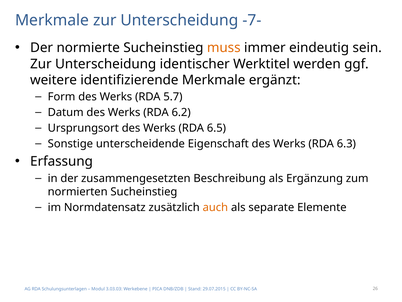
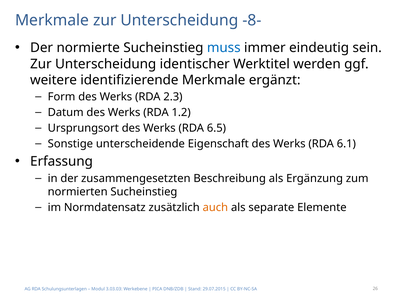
-7-: -7- -> -8-
muss colour: orange -> blue
5.7: 5.7 -> 2.3
6.2: 6.2 -> 1.2
6.3: 6.3 -> 6.1
